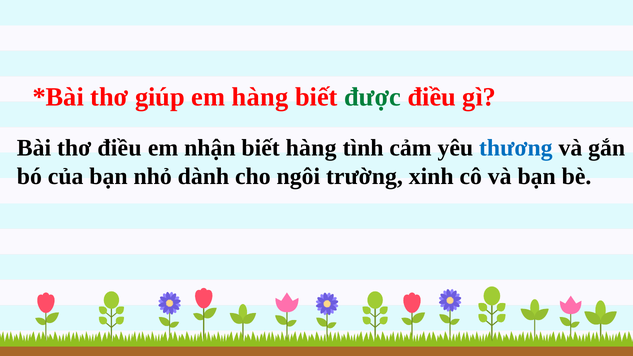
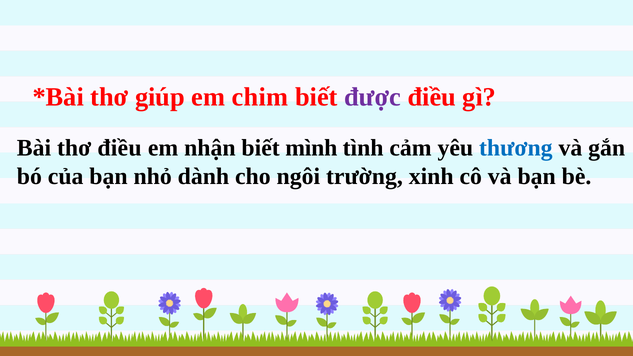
em hàng: hàng -> chim
được colour: green -> purple
biết hàng: hàng -> mình
